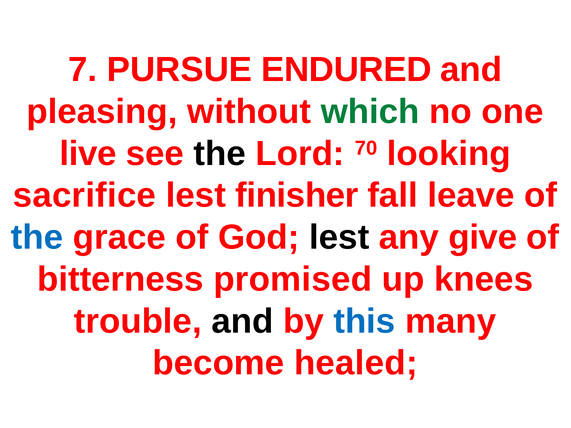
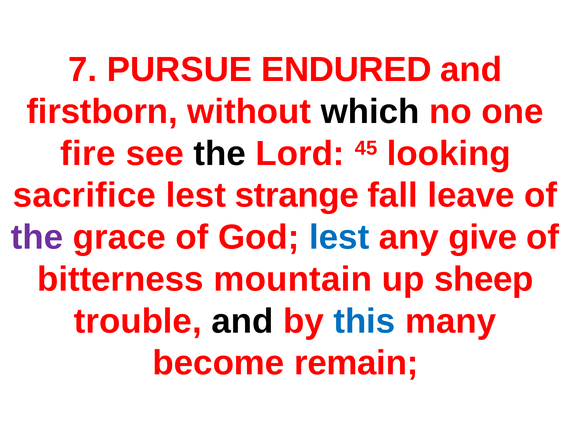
pleasing: pleasing -> firstborn
which colour: green -> black
live: live -> fire
70: 70 -> 45
finisher: finisher -> strange
the at (37, 238) colour: blue -> purple
lest at (339, 238) colour: black -> blue
promised: promised -> mountain
knees: knees -> sheep
healed: healed -> remain
